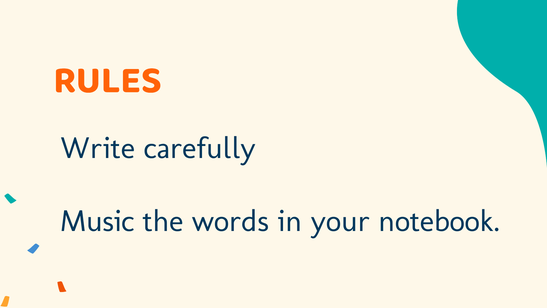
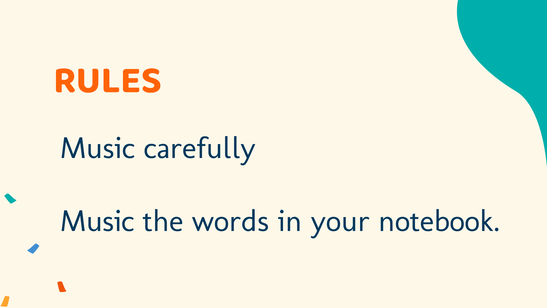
Write at (98, 148): Write -> Music
